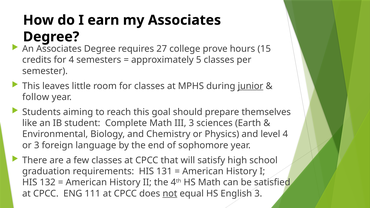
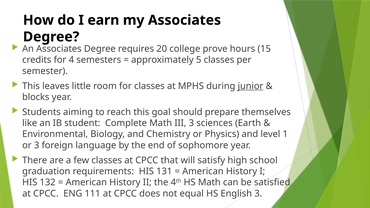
27: 27 -> 20
follow: follow -> blocks
level 4: 4 -> 1
not underline: present -> none
